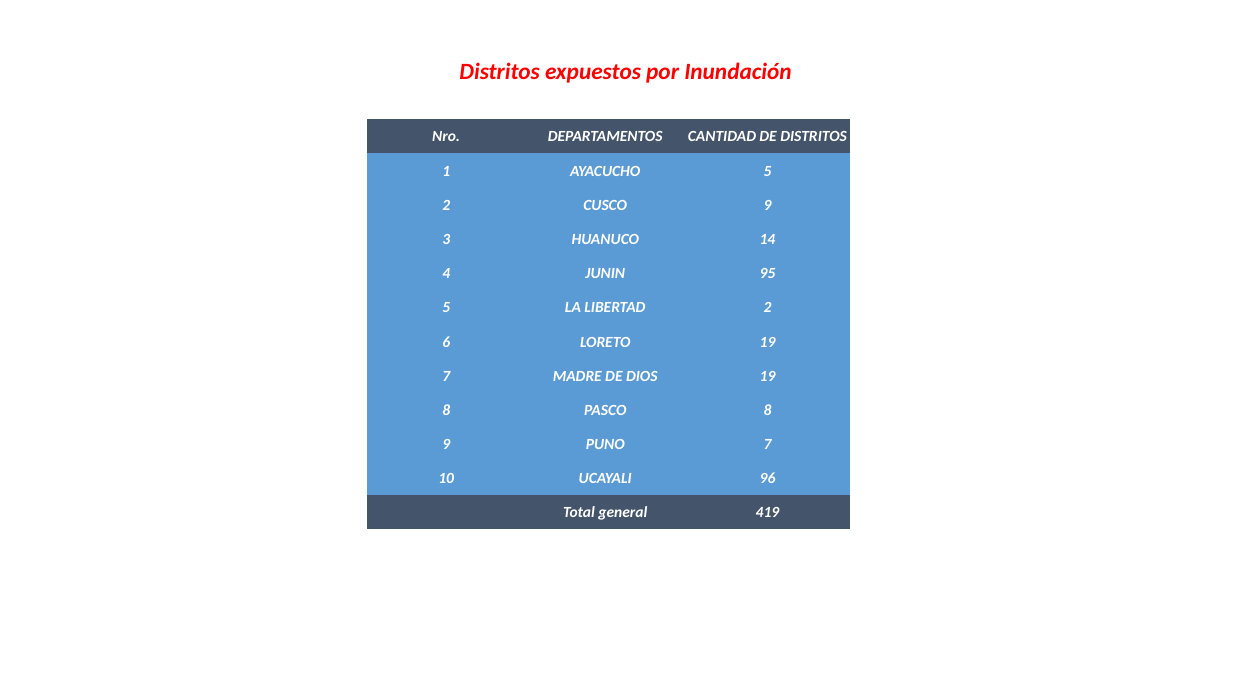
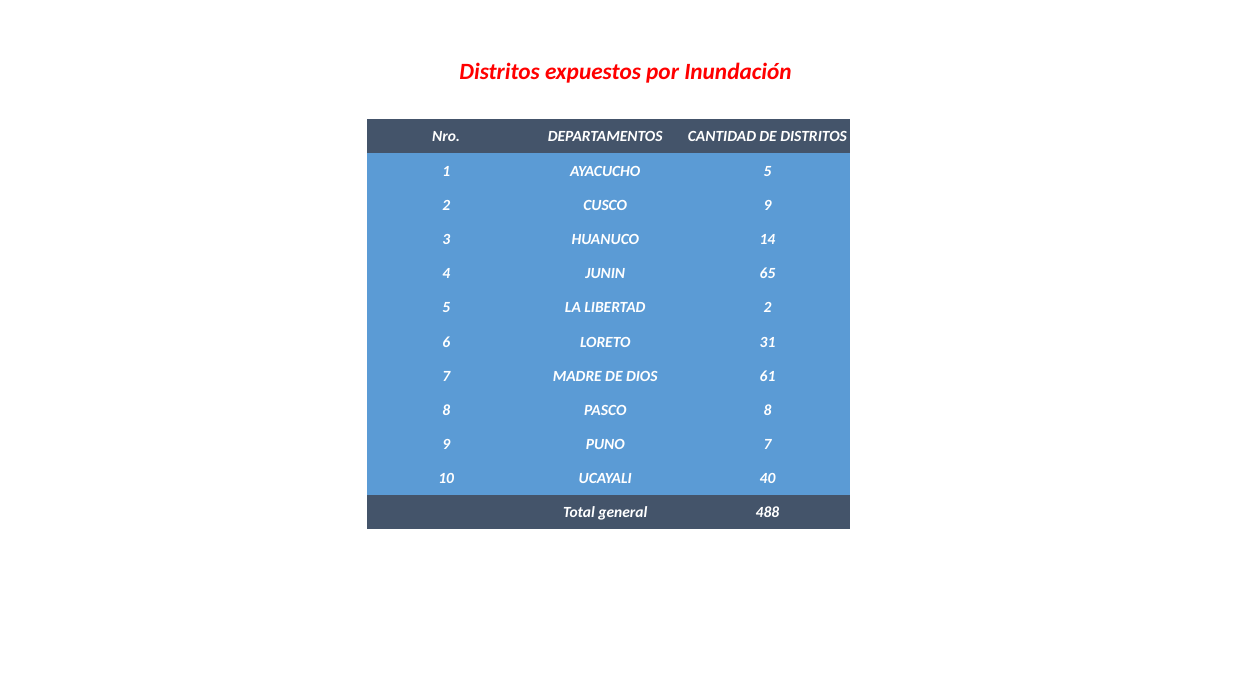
95: 95 -> 65
LORETO 19: 19 -> 31
DIOS 19: 19 -> 61
96: 96 -> 40
419: 419 -> 488
